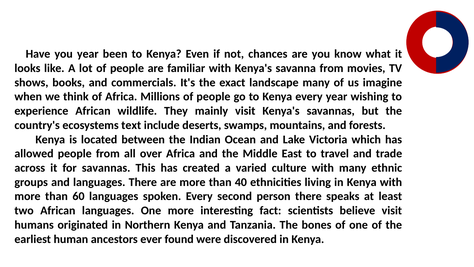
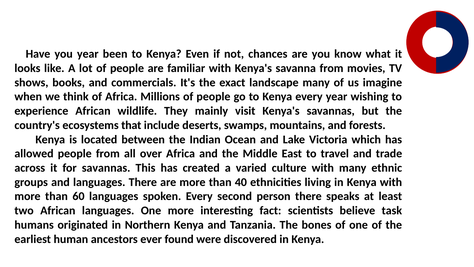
text: text -> that
believe visit: visit -> task
